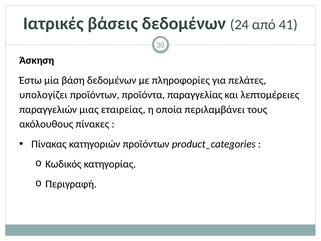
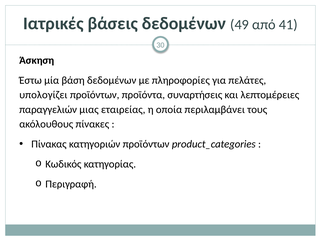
24: 24 -> 49
παραγγελίας: παραγγελίας -> συναρτήσεις
